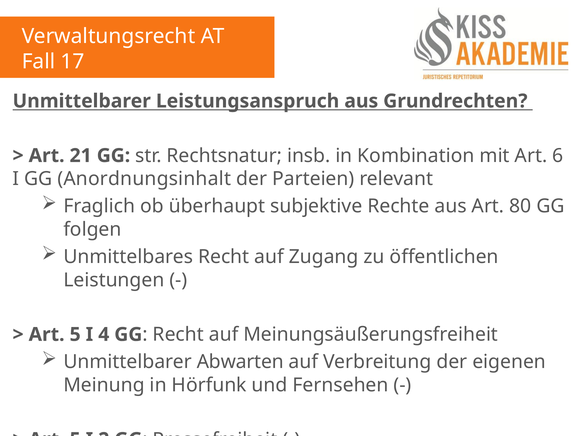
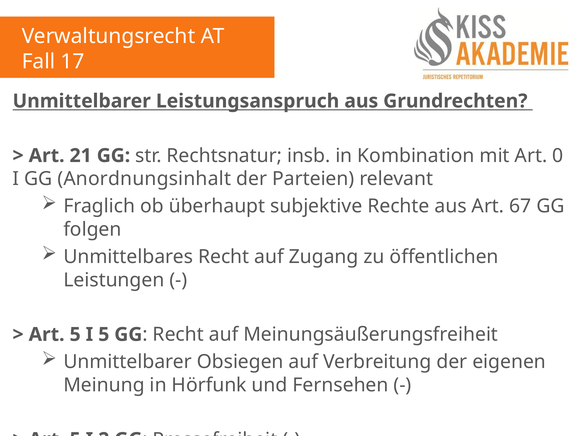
6: 6 -> 0
80: 80 -> 67
I 4: 4 -> 5
Abwarten: Abwarten -> Obsiegen
